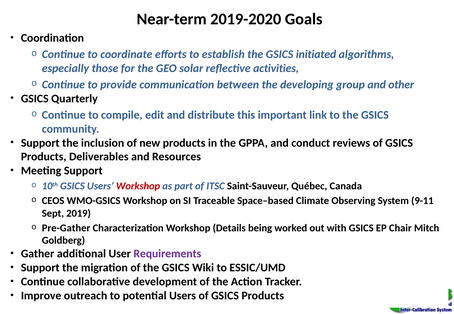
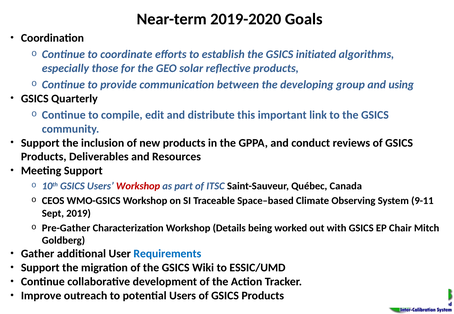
reflective activities: activities -> products
other: other -> using
Requirements colour: purple -> blue
